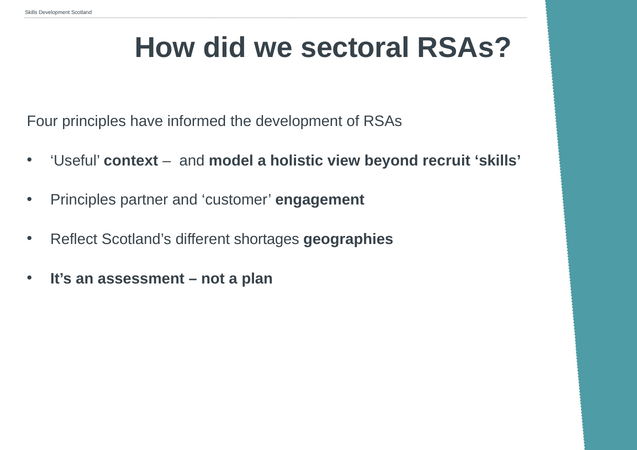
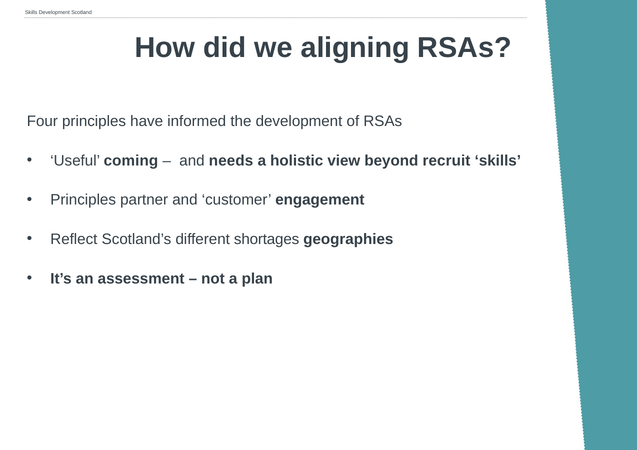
sectoral: sectoral -> aligning
context: context -> coming
model: model -> needs
